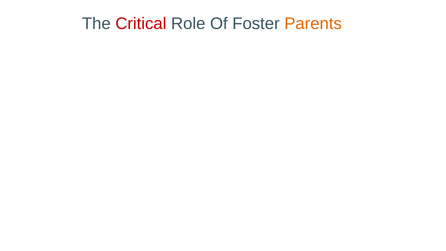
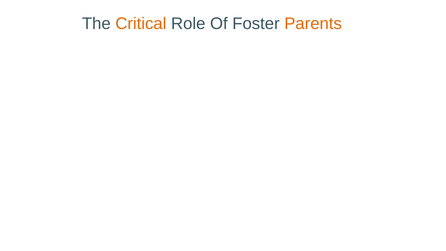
Critical colour: red -> orange
